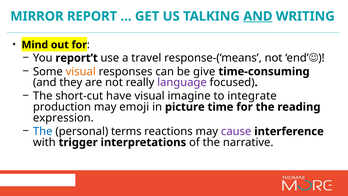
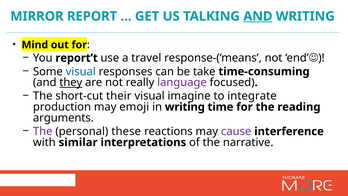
visual at (81, 71) colour: orange -> blue
give: give -> take
they underline: none -> present
have: have -> their
in picture: picture -> writing
expression: expression -> arguments
The at (43, 131) colour: blue -> purple
terms: terms -> these
trigger: trigger -> similar
